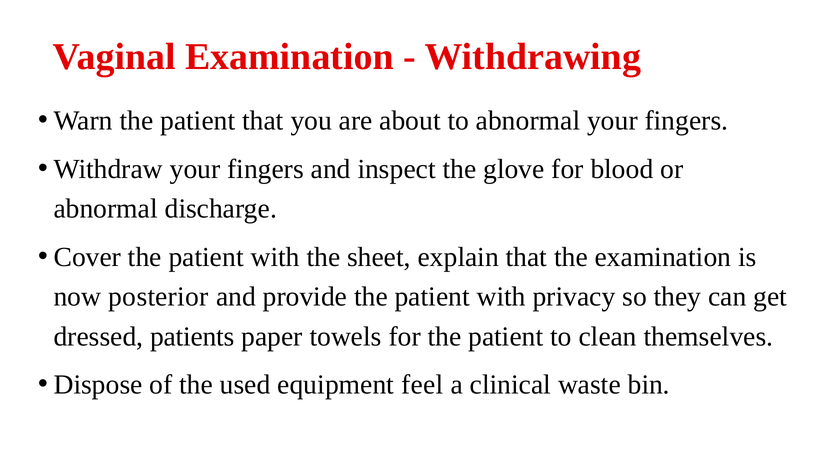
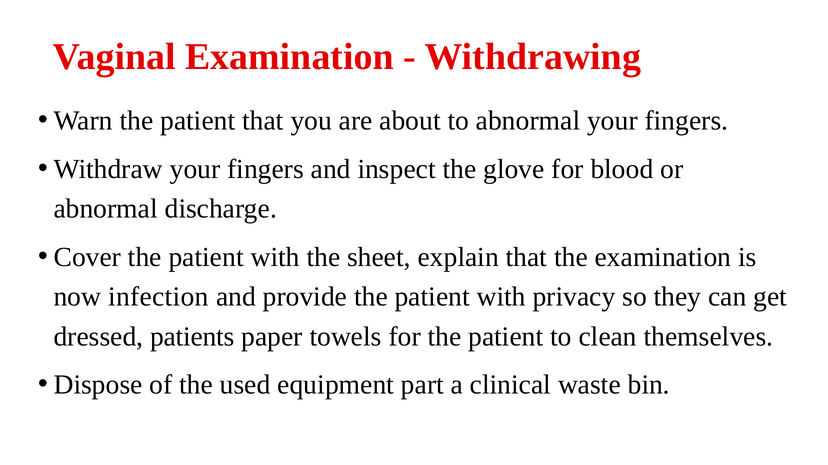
posterior: posterior -> infection
feel: feel -> part
